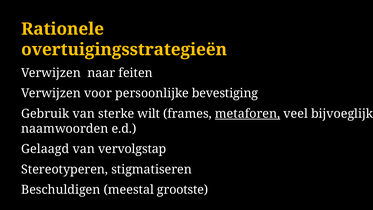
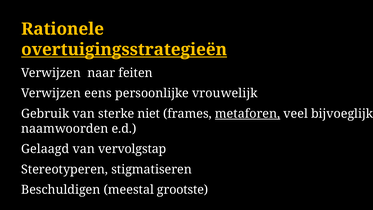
overtuigingsstrategieën underline: none -> present
voor: voor -> eens
bevestiging: bevestiging -> vrouwelijk
wilt: wilt -> niet
